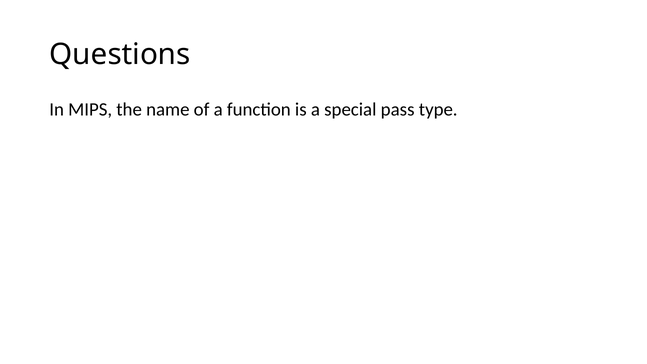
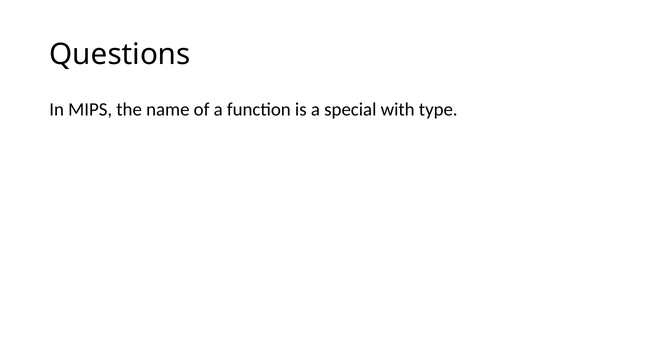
pass: pass -> with
